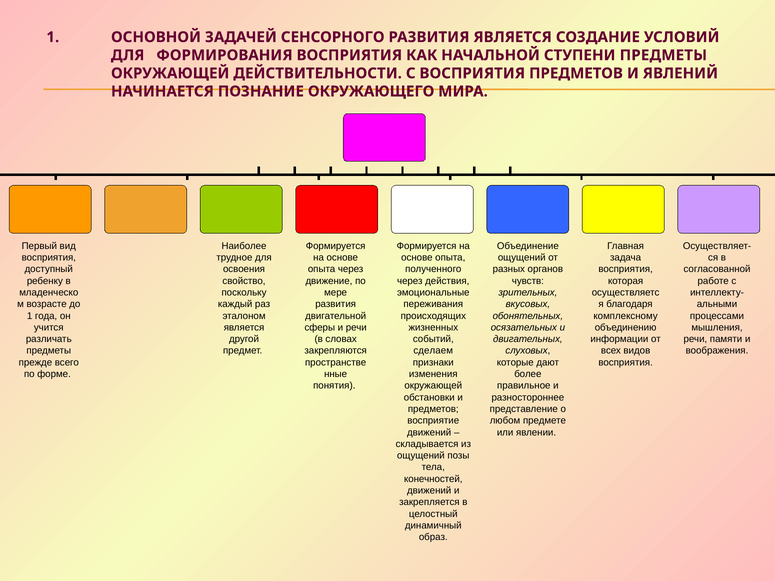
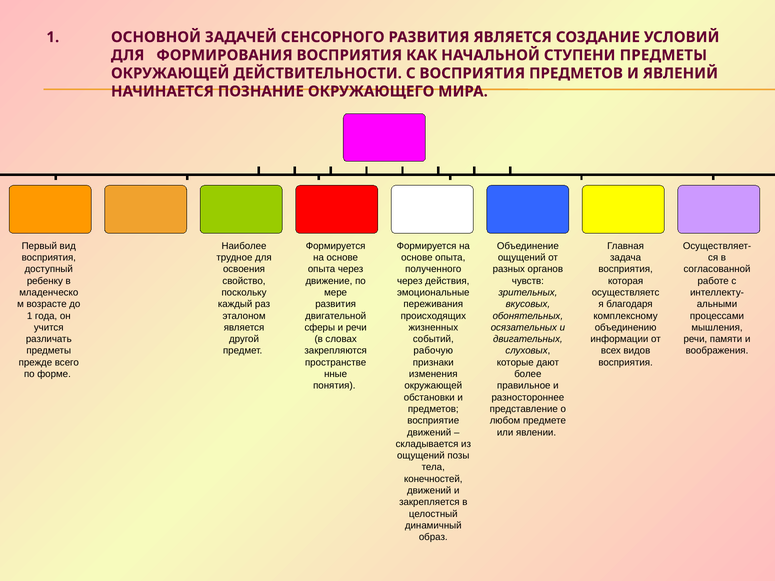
сделаем: сделаем -> рабочую
